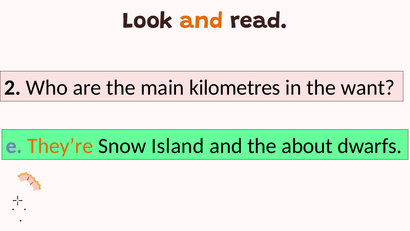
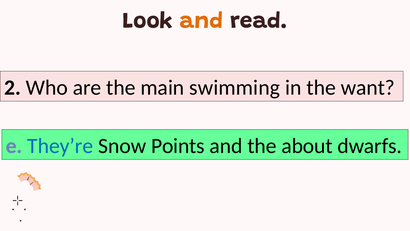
kilometres: kilometres -> swimming
They’re colour: orange -> blue
Island: Island -> Points
